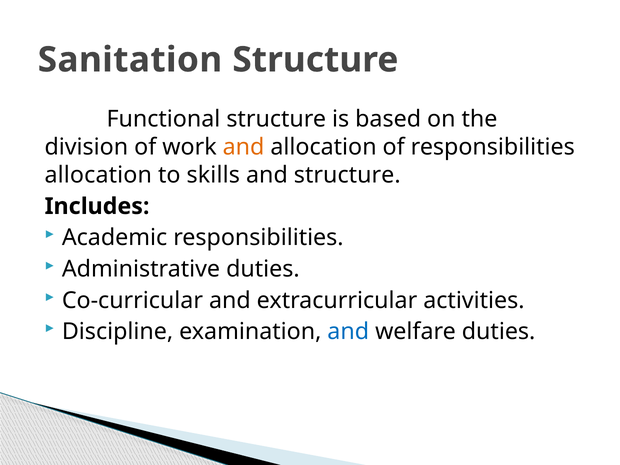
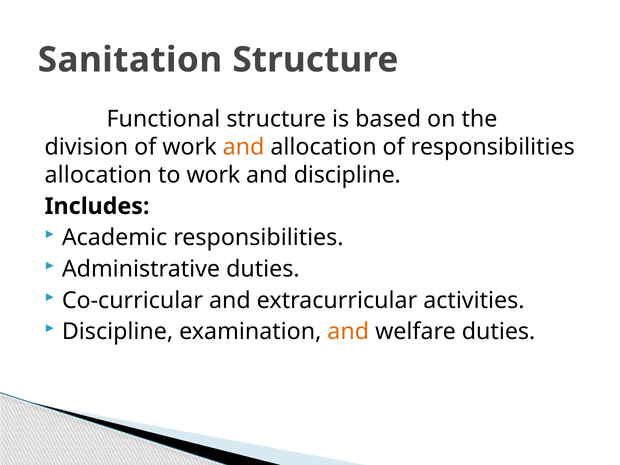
to skills: skills -> work
and structure: structure -> discipline
and at (348, 332) colour: blue -> orange
